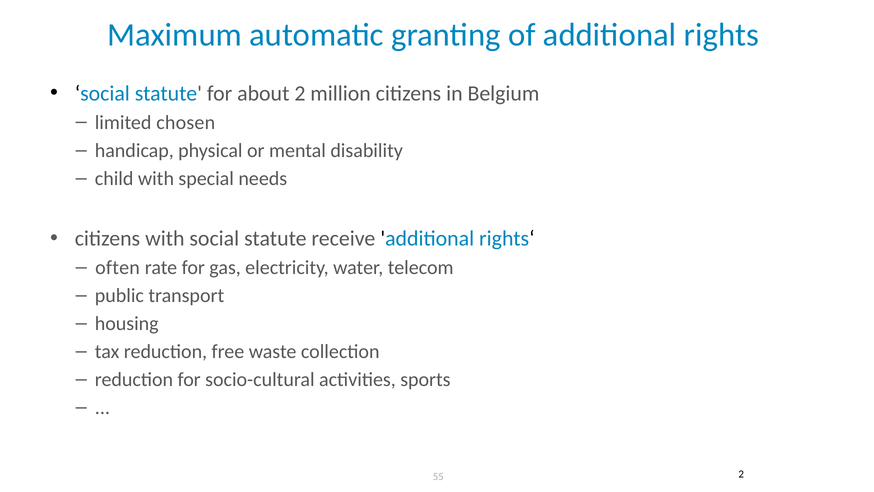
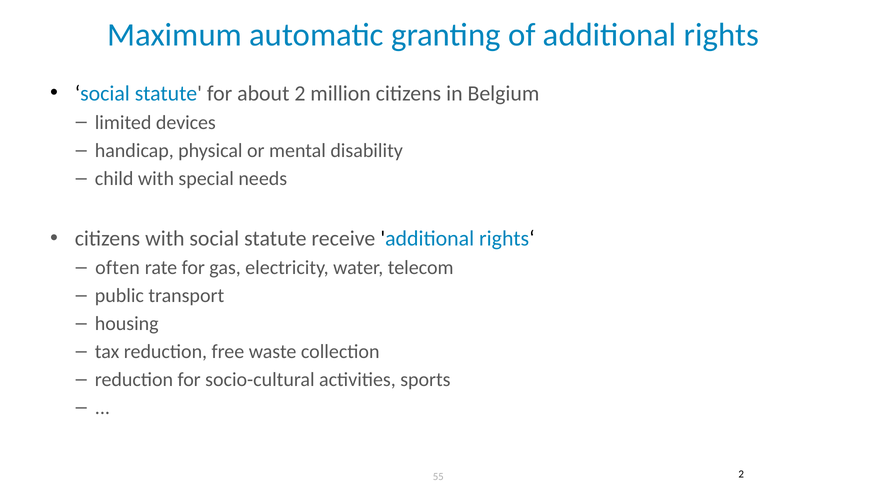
chosen: chosen -> devices
